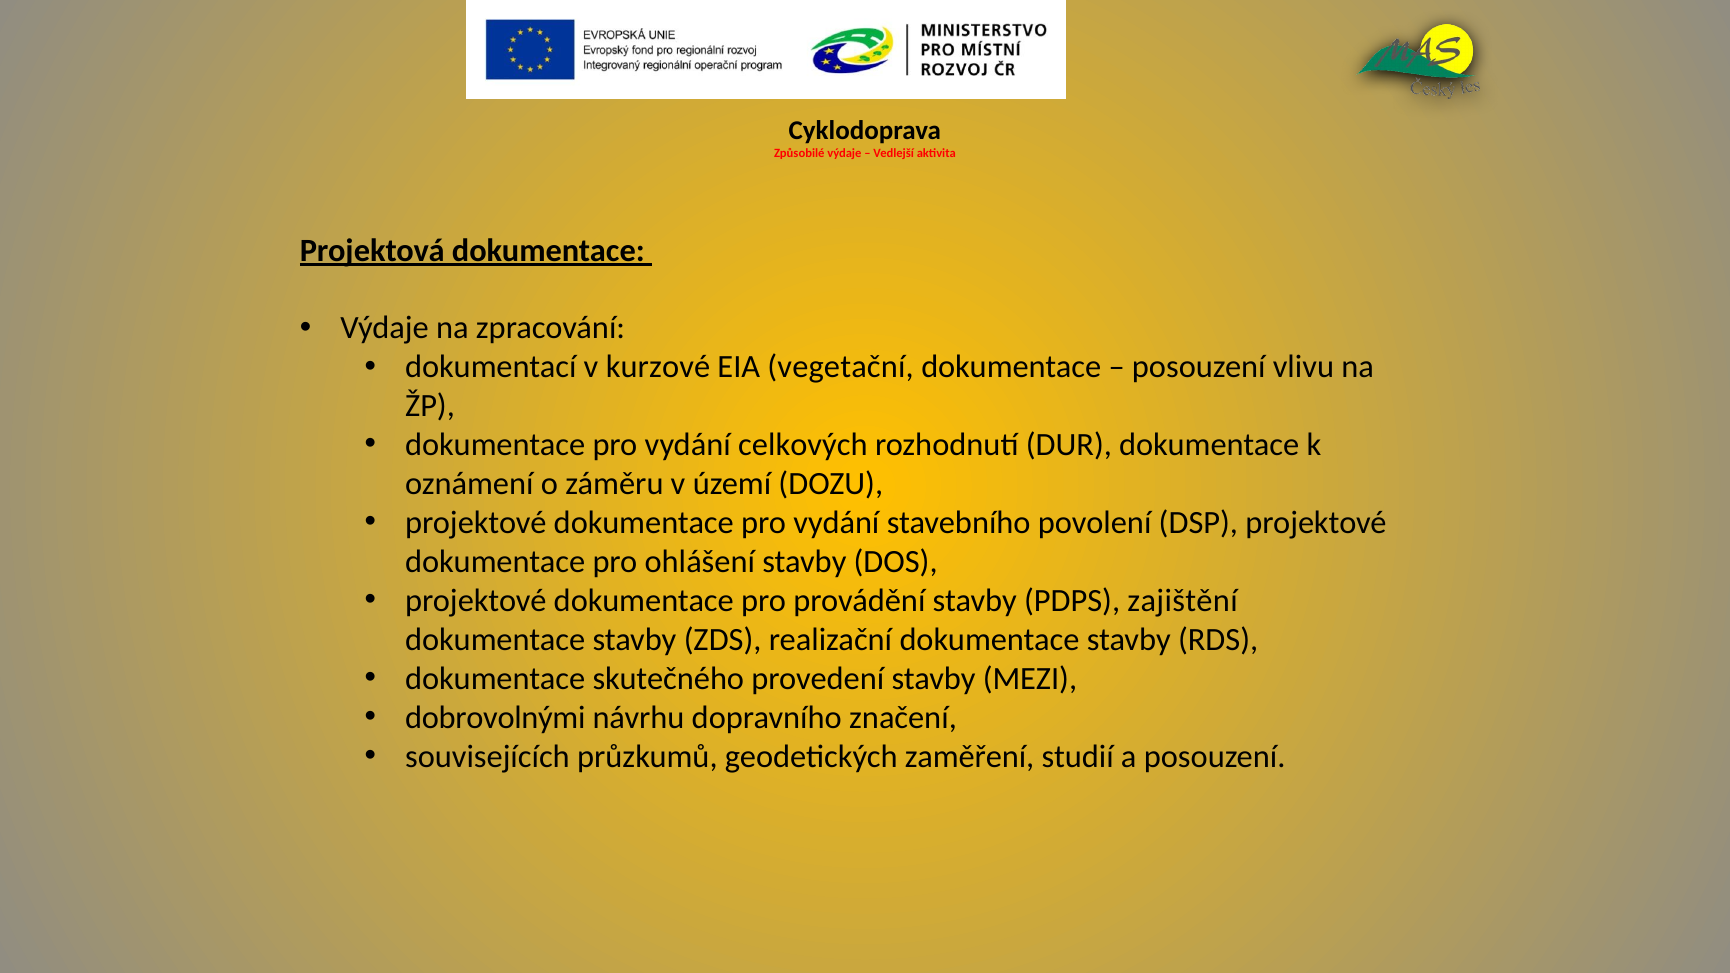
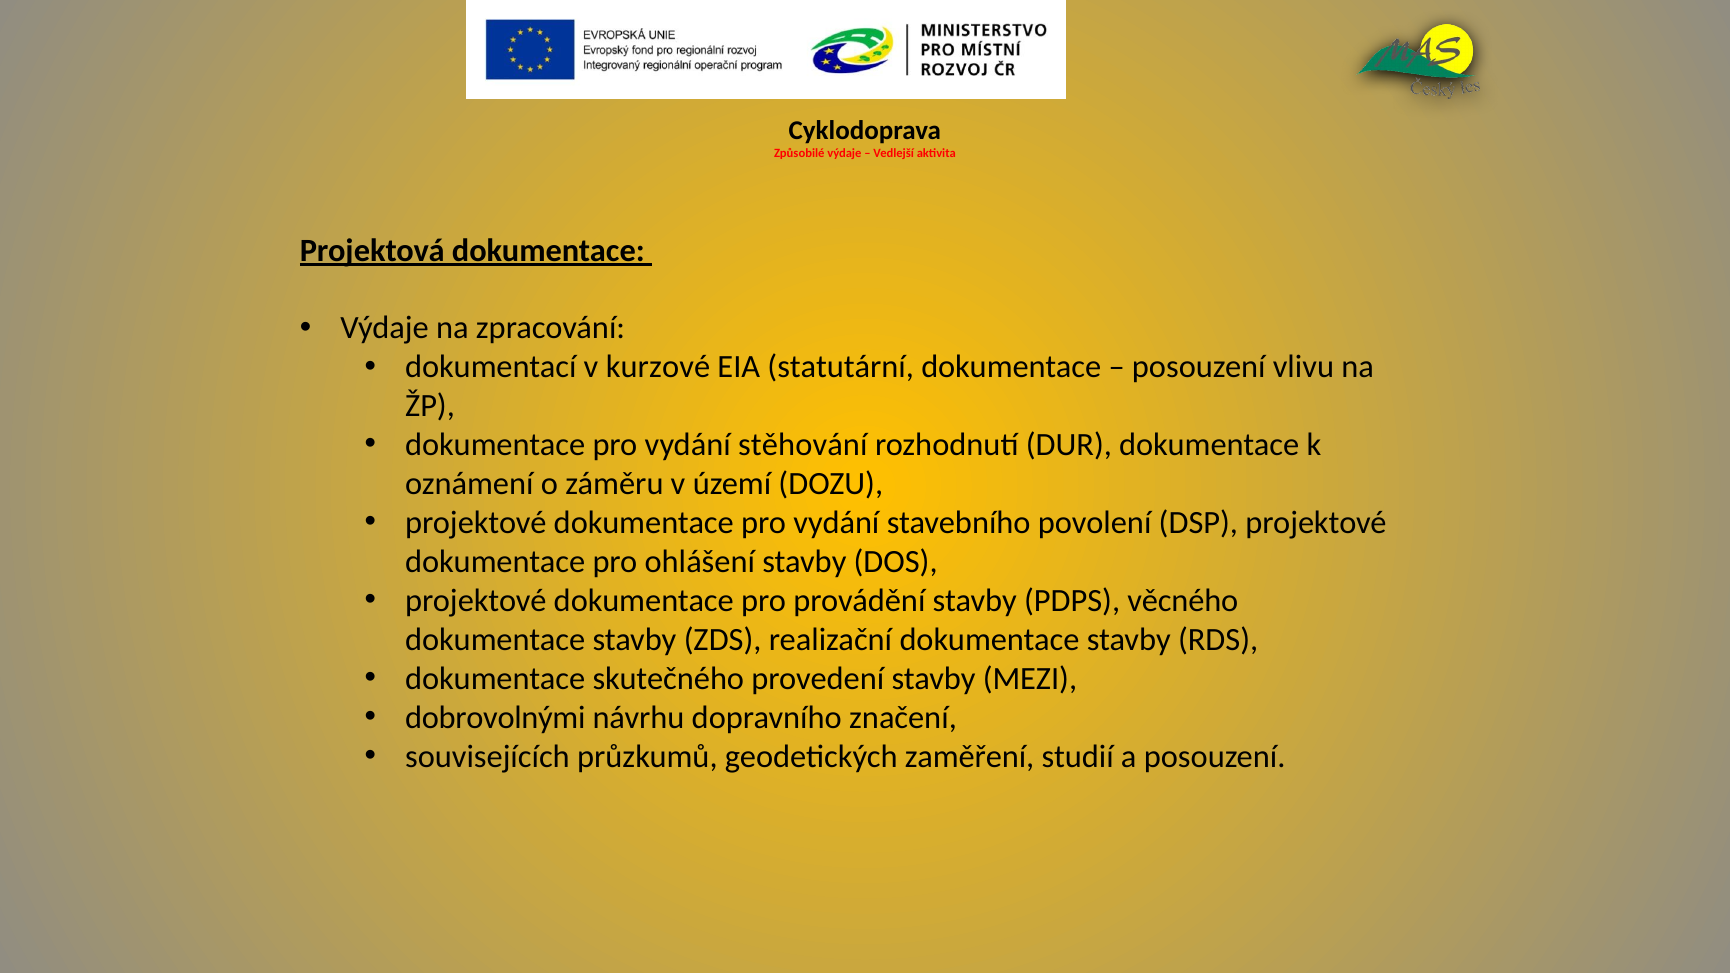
vegetační: vegetační -> statutární
celkových: celkových -> stěhování
zajištění: zajištění -> věcného
